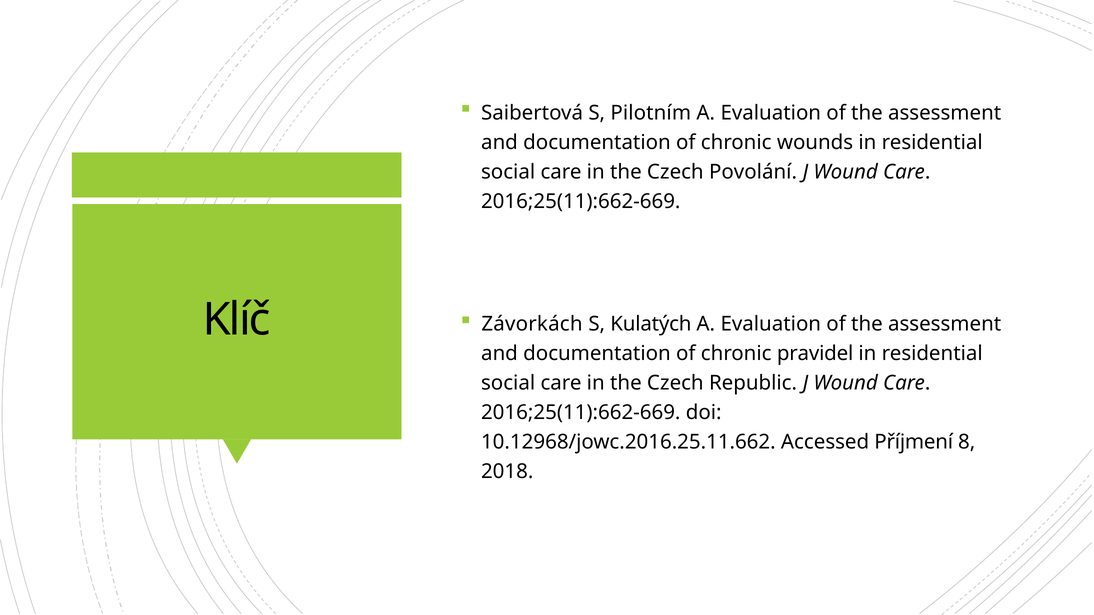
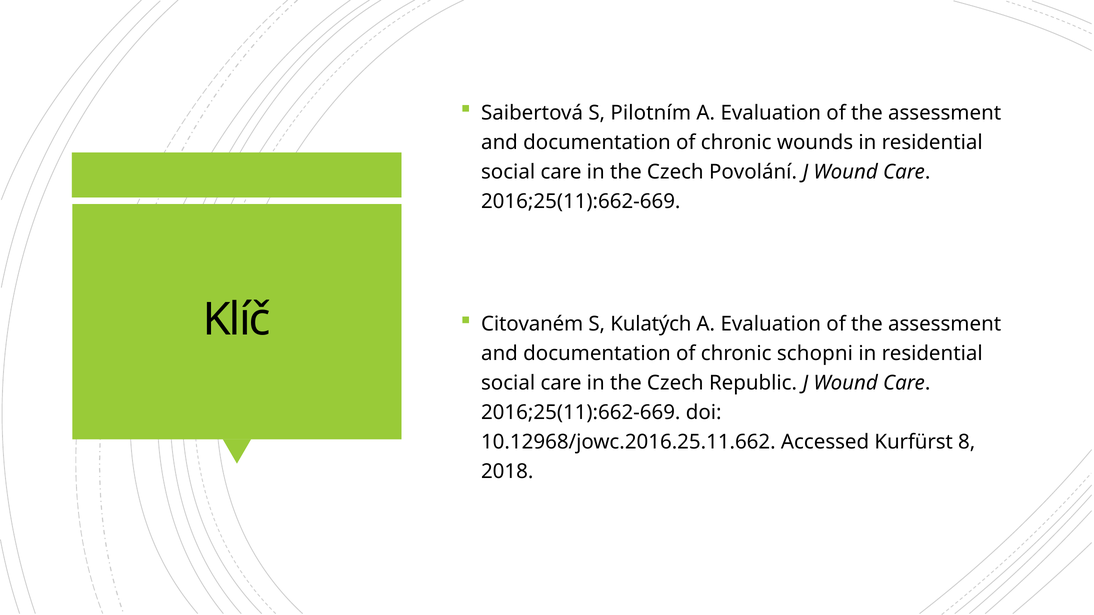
Závorkách: Závorkách -> Citovaném
pravidel: pravidel -> schopni
Příjmení: Příjmení -> Kurfürst
